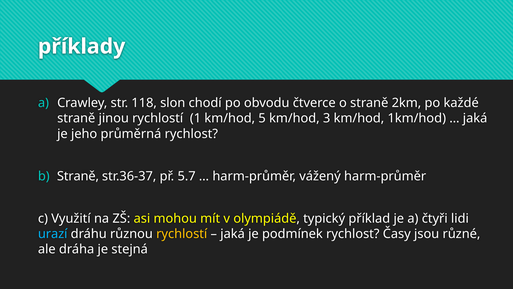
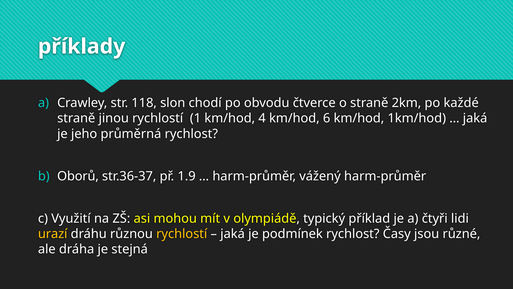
5: 5 -> 4
3: 3 -> 6
Straně at (78, 176): Straně -> Oborů
5.7: 5.7 -> 1.9
urazí colour: light blue -> yellow
